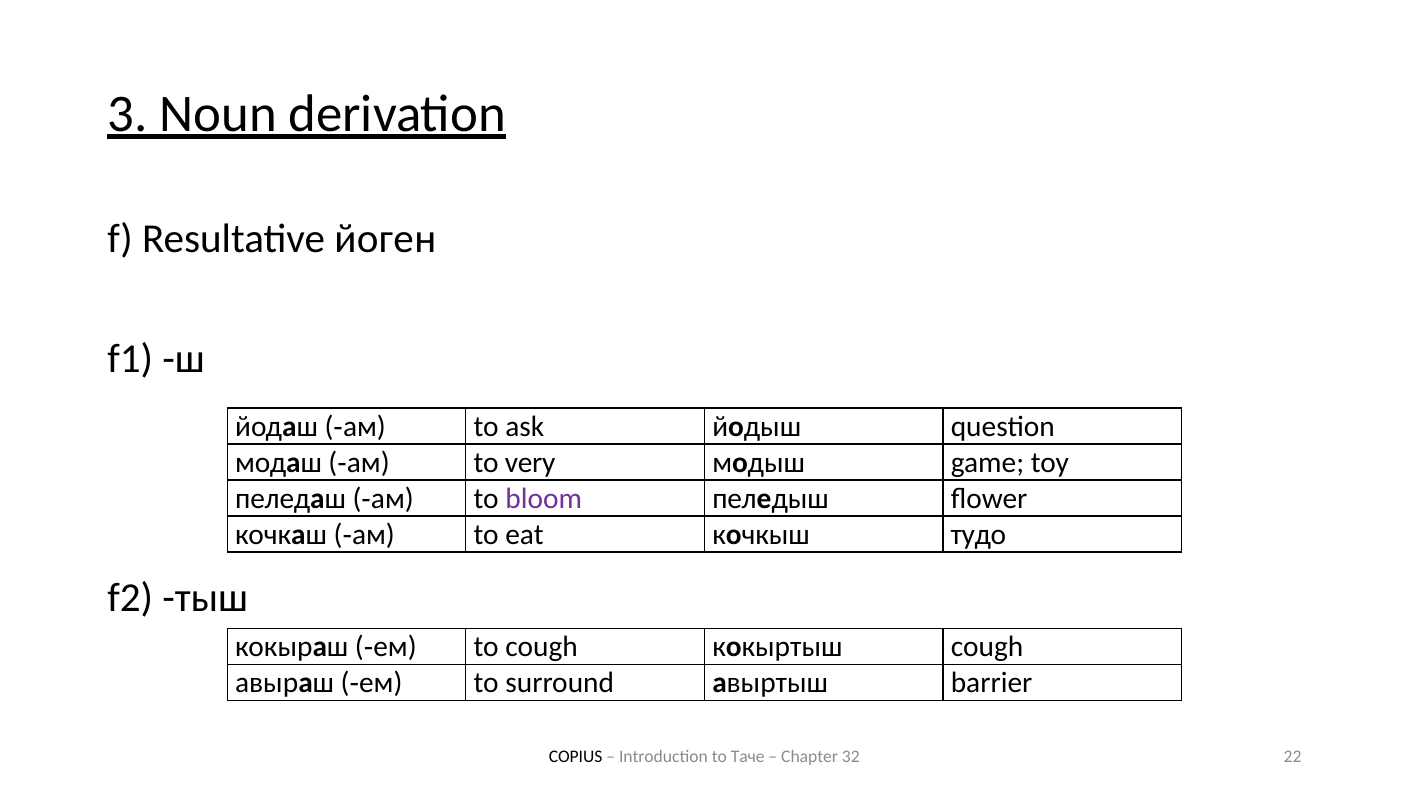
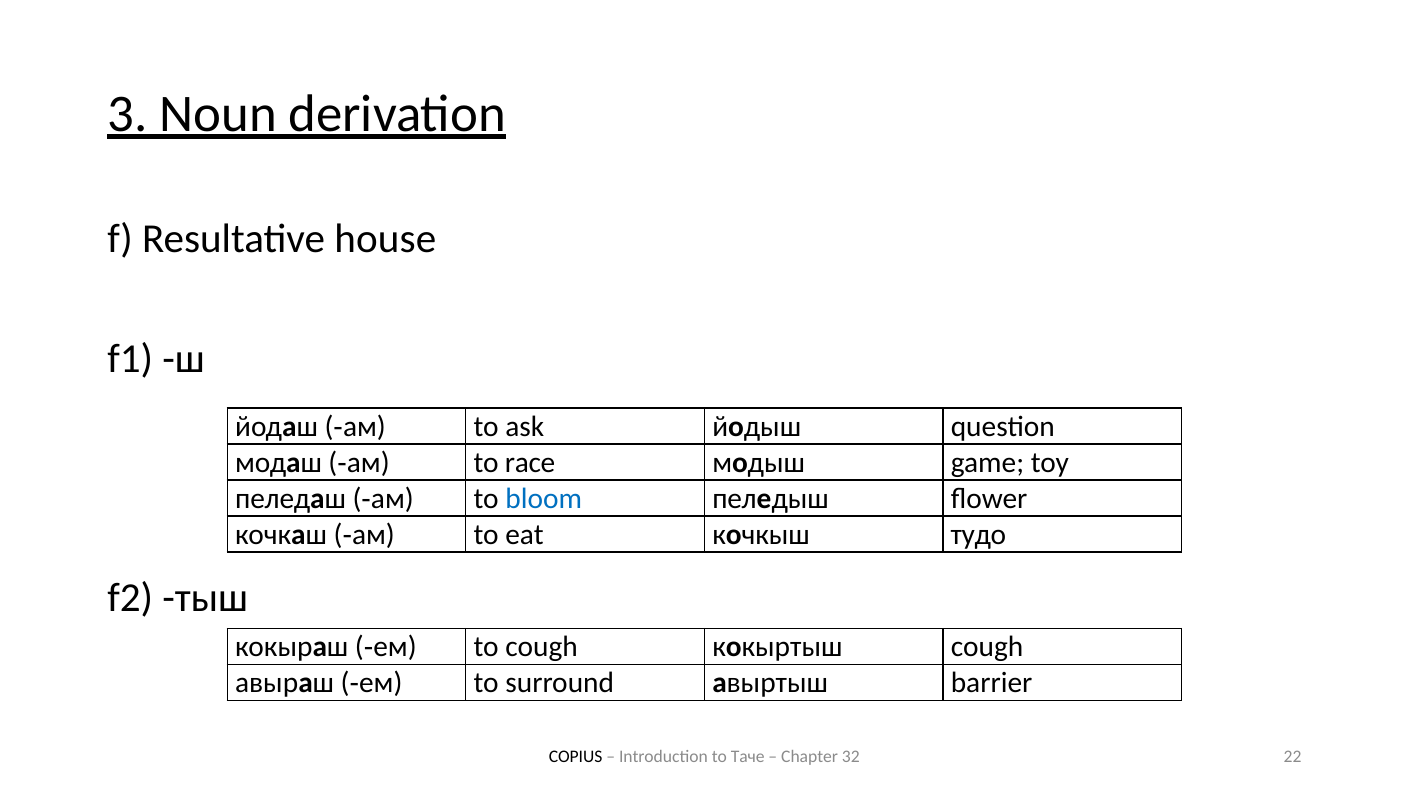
йоген: йоген -> house
very: very -> race
bloom colour: purple -> blue
